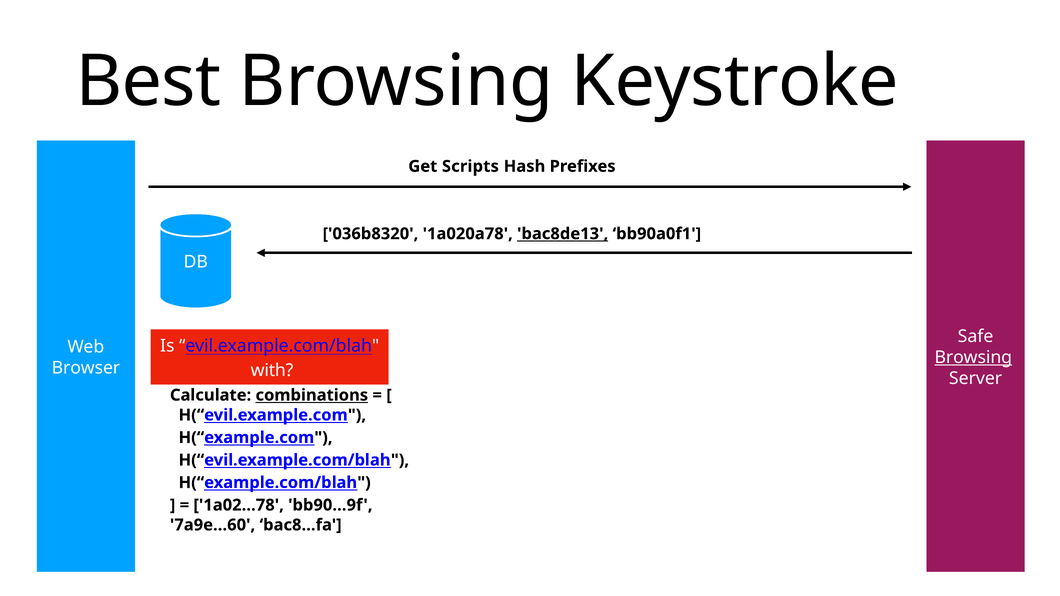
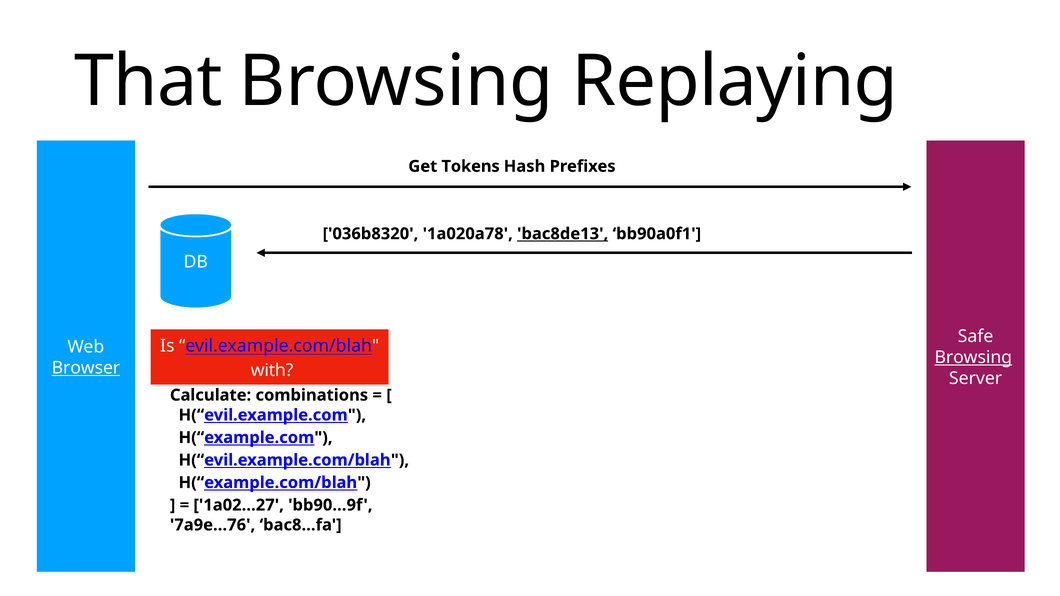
Best: Best -> That
Keystroke: Keystroke -> Replaying
Scripts: Scripts -> Tokens
Browser underline: none -> present
combinations underline: present -> none
1a02…78: 1a02…78 -> 1a02…27
7a9e…60: 7a9e…60 -> 7a9e…76
